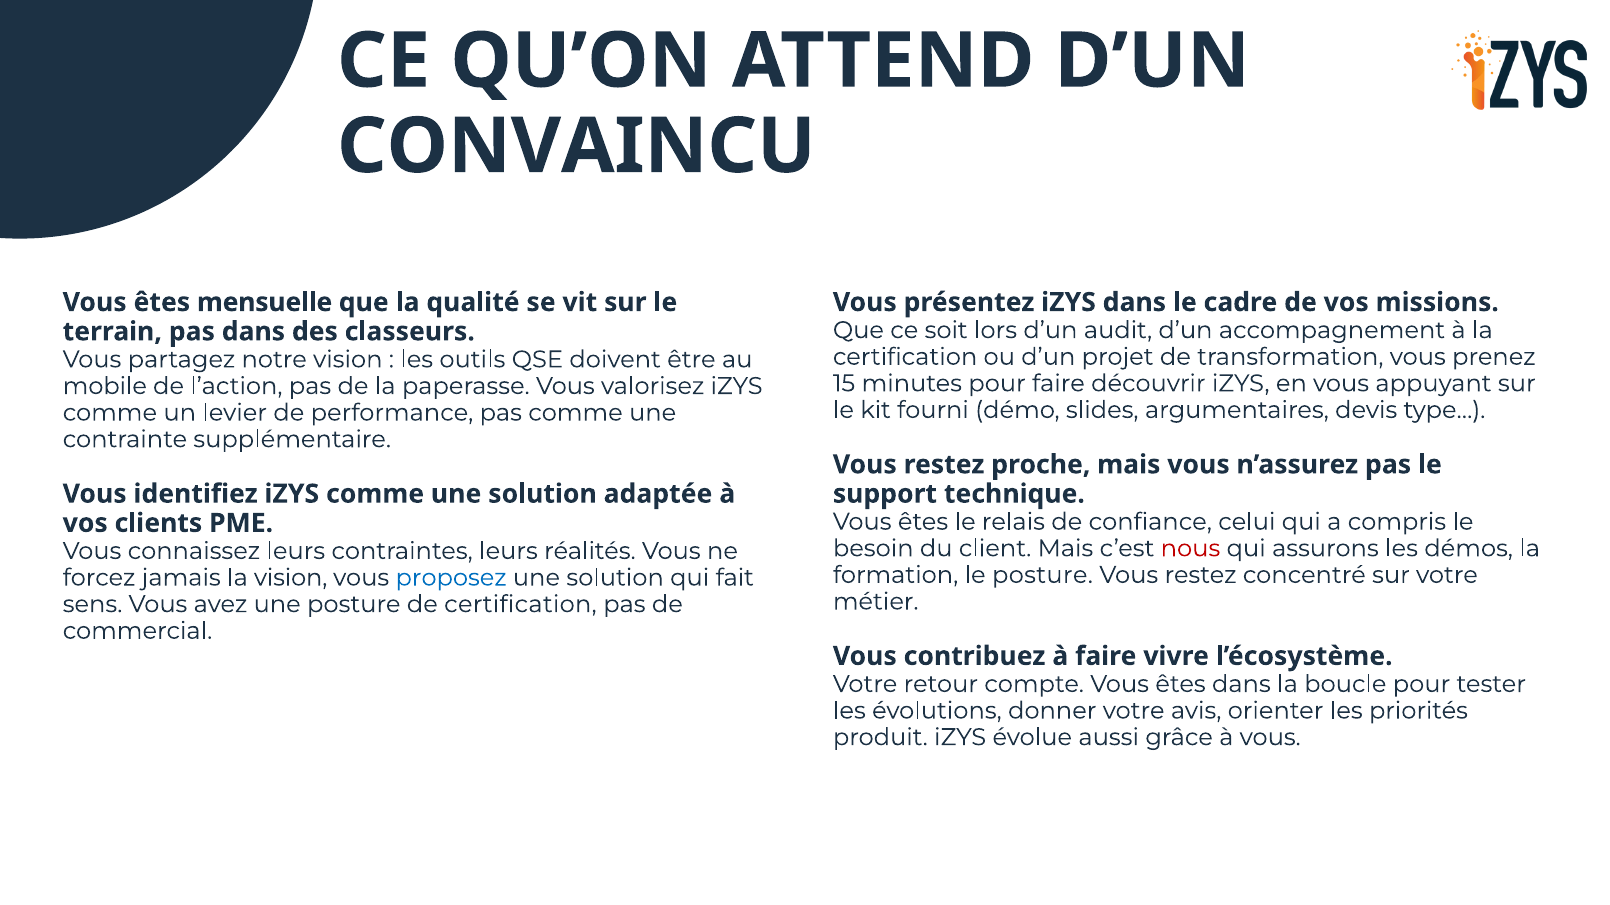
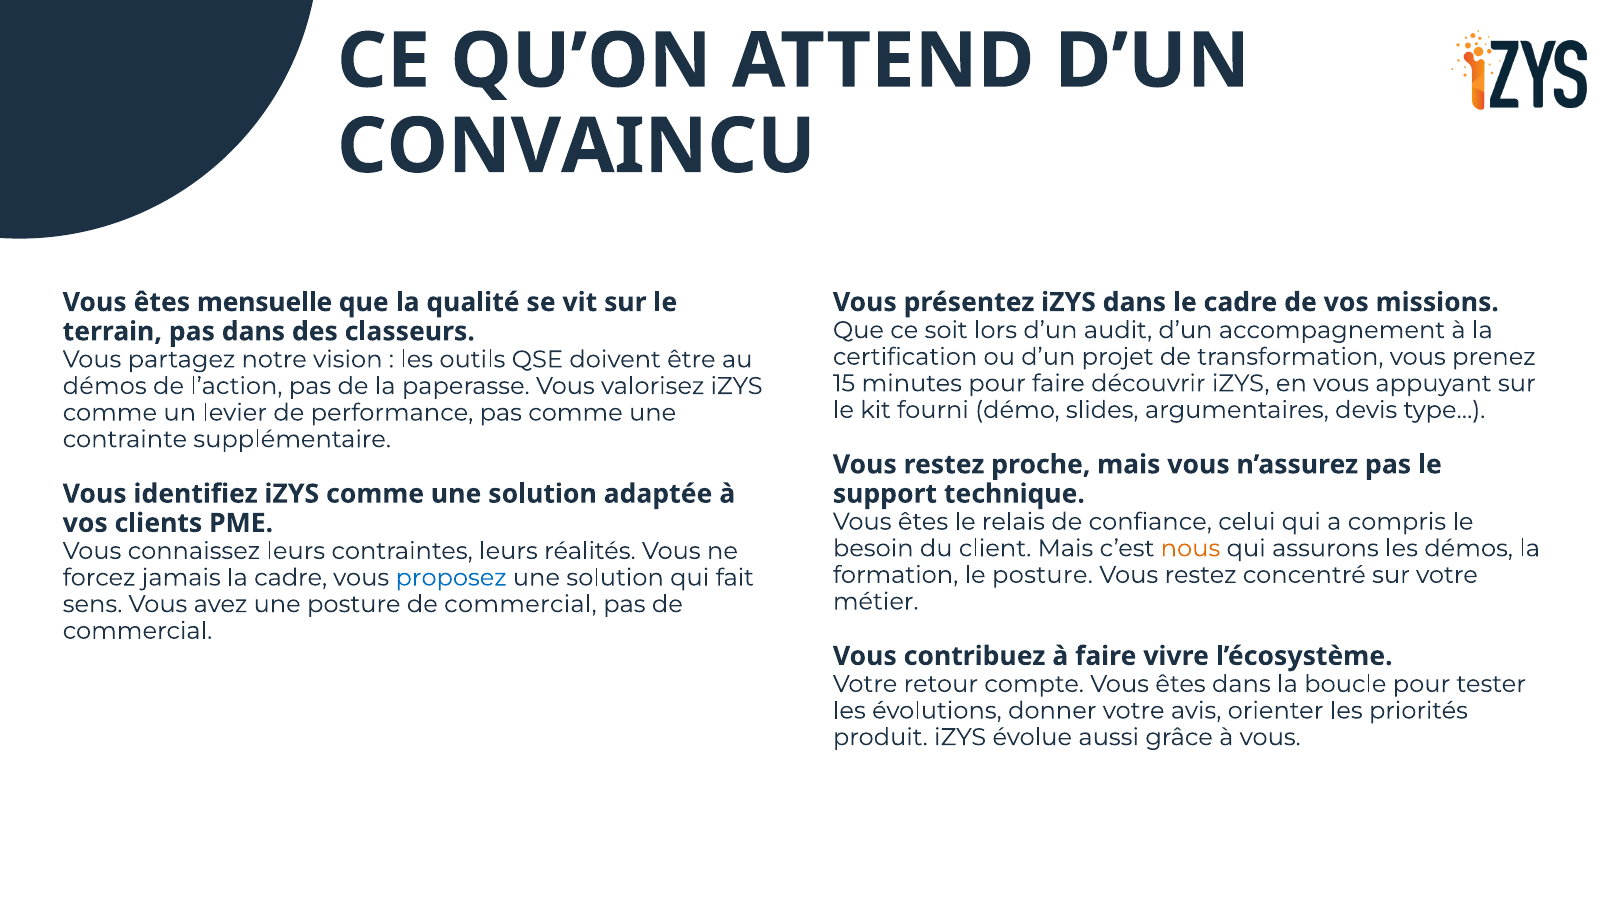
mobile at (105, 386): mobile -> démos
nous colour: red -> orange
la vision: vision -> cadre
posture de certification: certification -> commercial
